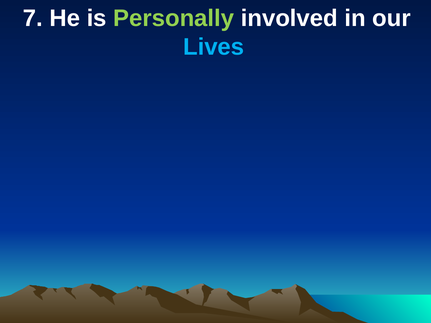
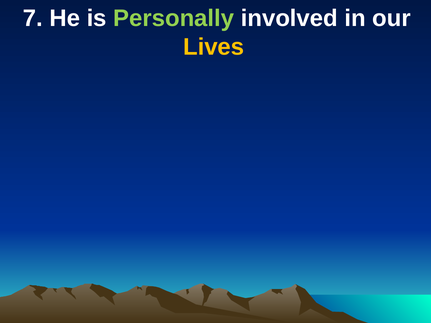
Lives colour: light blue -> yellow
